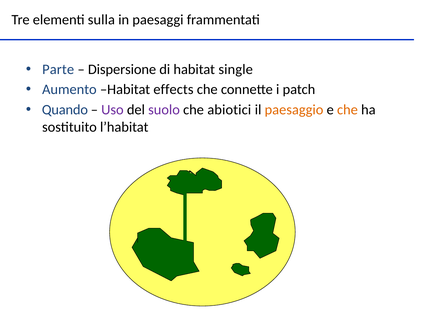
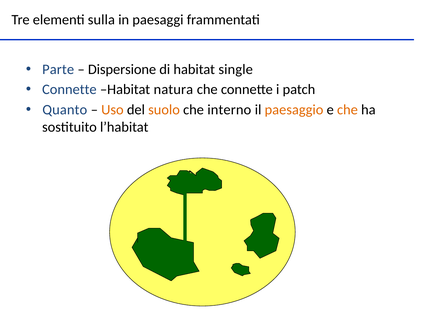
Aumento at (69, 90): Aumento -> Connette
effects: effects -> natura
Quando: Quando -> Quanto
Uso colour: purple -> orange
suolo colour: purple -> orange
abiotici: abiotici -> interno
